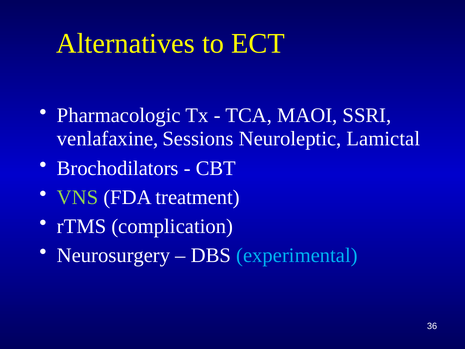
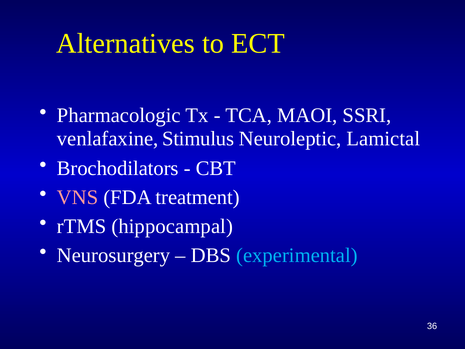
Sessions: Sessions -> Stimulus
VNS colour: light green -> pink
complication: complication -> hippocampal
